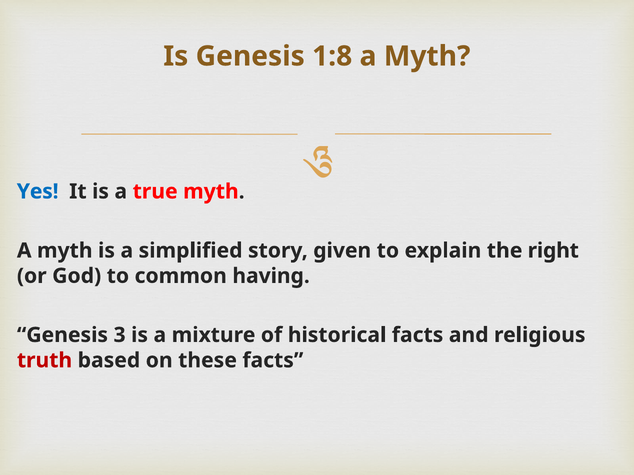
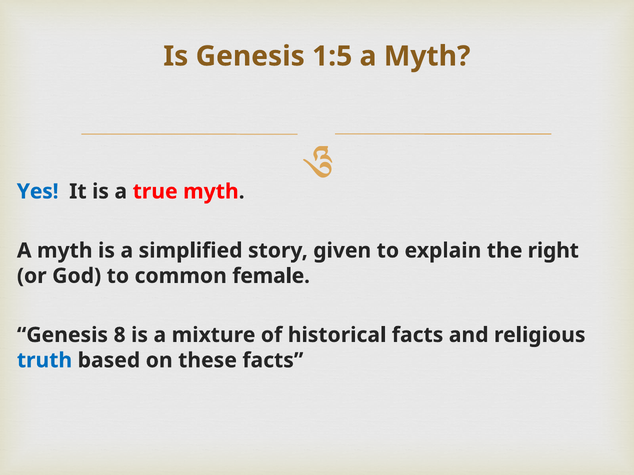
1:8: 1:8 -> 1:5
having: having -> female
3: 3 -> 8
truth colour: red -> blue
